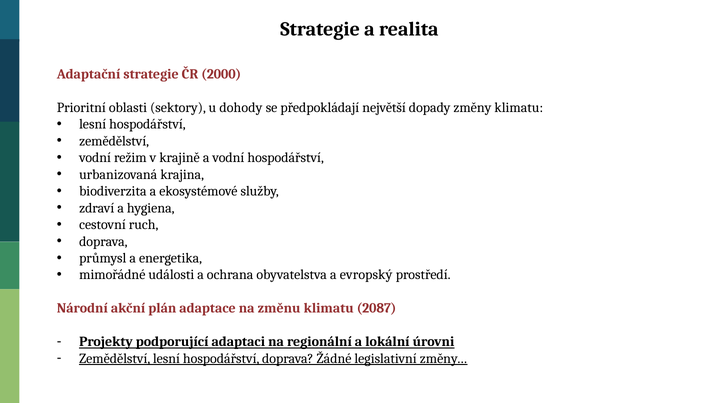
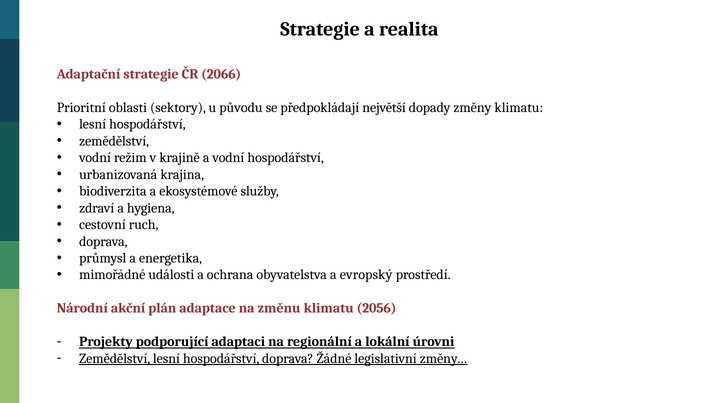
2000: 2000 -> 2066
dohody: dohody -> původu
2087: 2087 -> 2056
